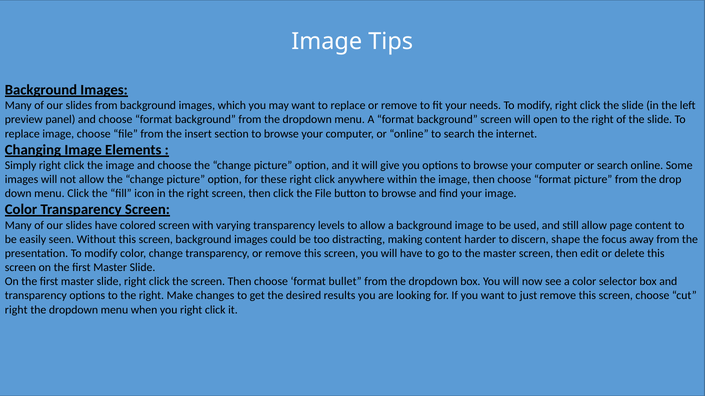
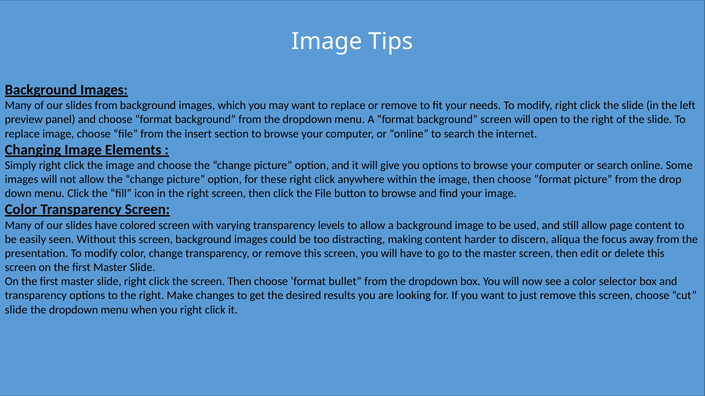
shape: shape -> aliqua
right at (16, 310): right -> slide
